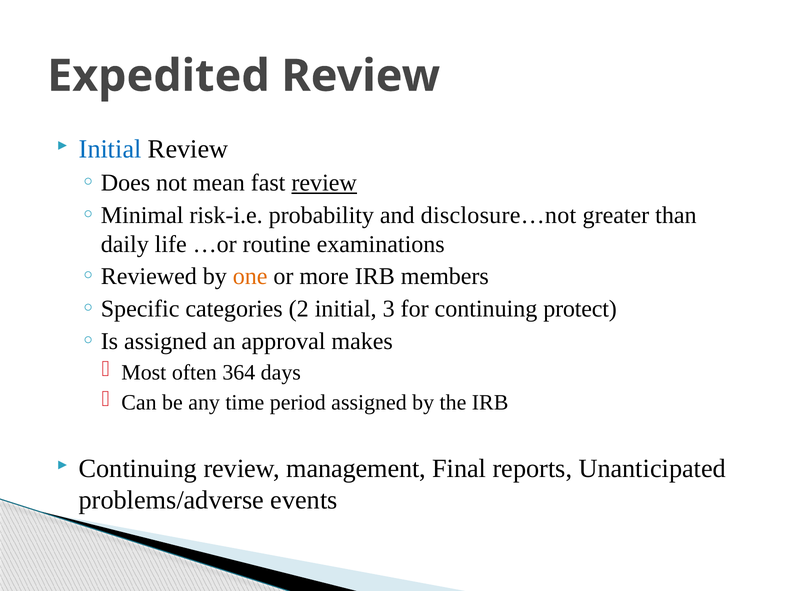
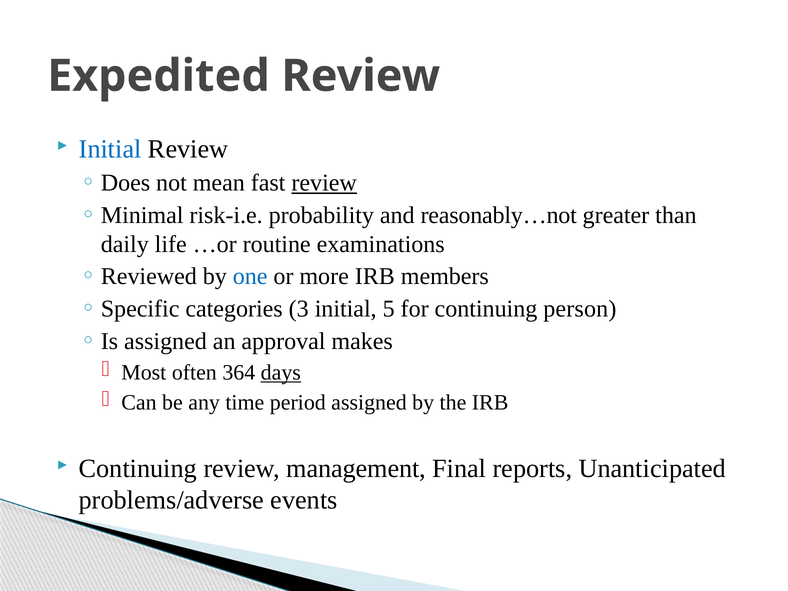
disclosure…not: disclosure…not -> reasonably…not
one colour: orange -> blue
2: 2 -> 3
3: 3 -> 5
protect: protect -> person
days underline: none -> present
